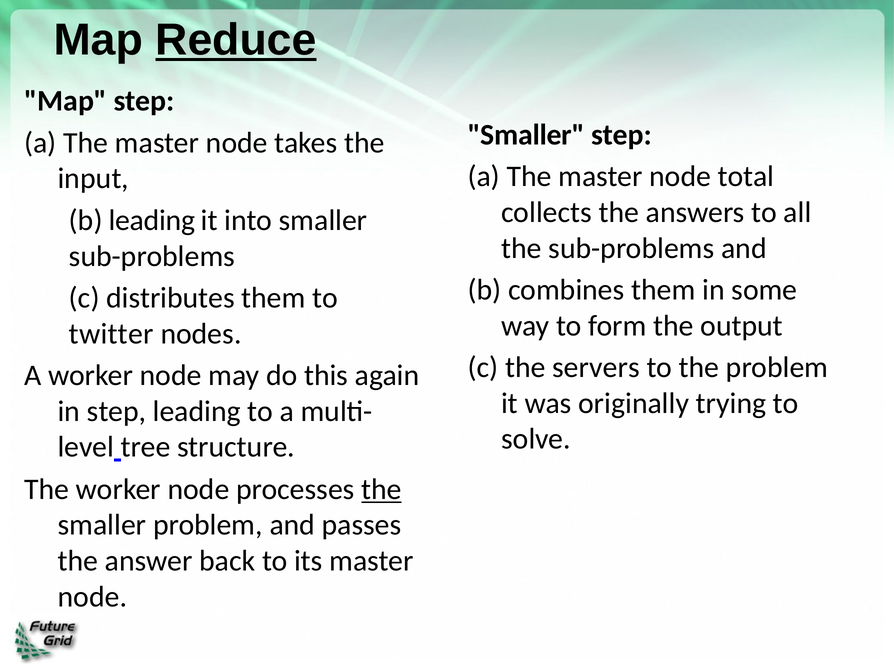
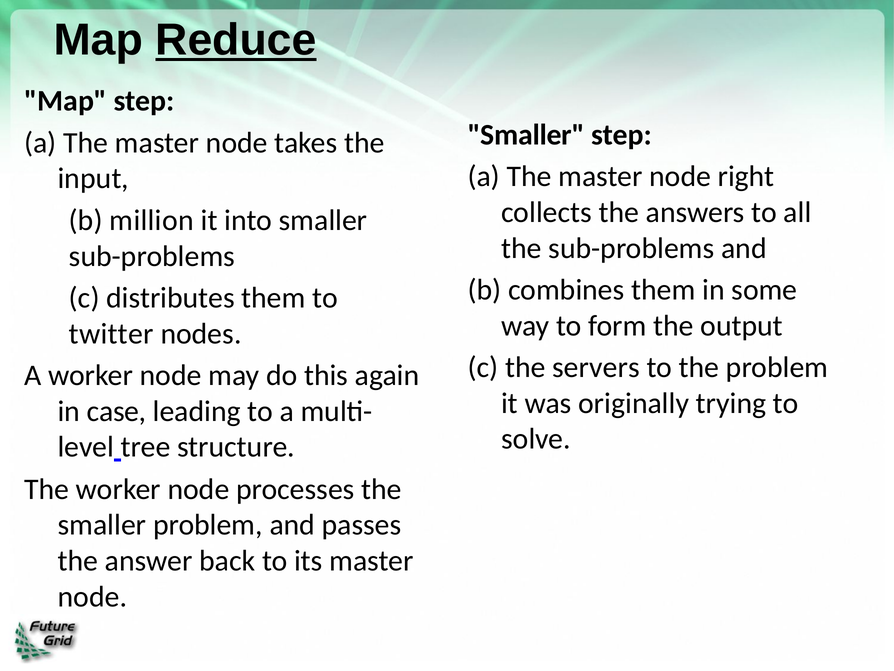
total: total -> right
b leading: leading -> million
in step: step -> case
the at (381, 489) underline: present -> none
